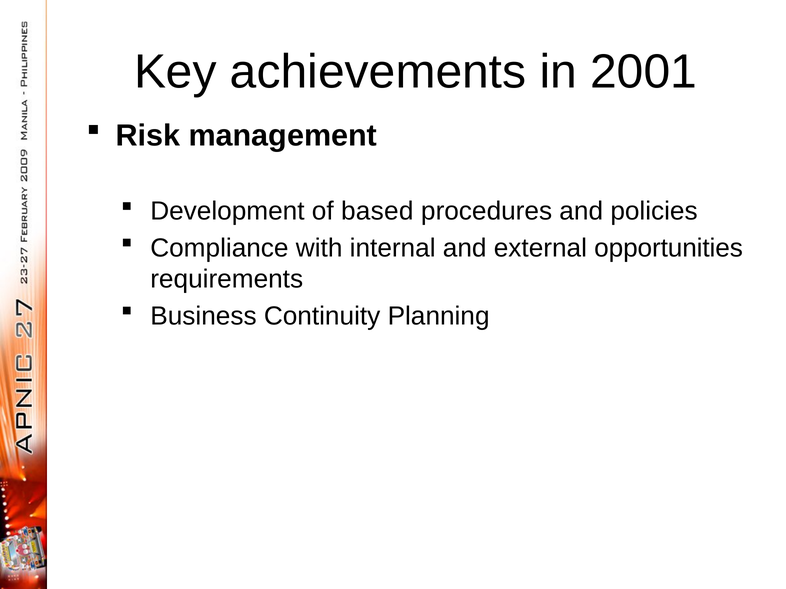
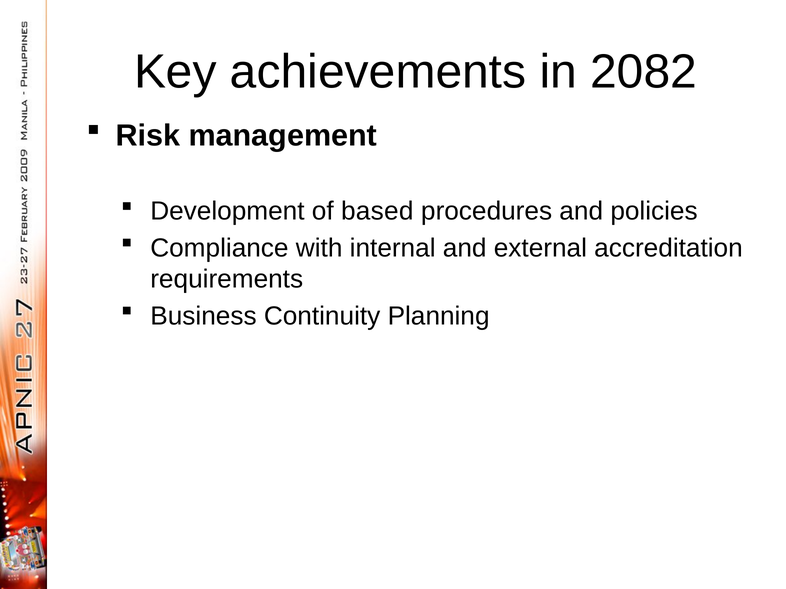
2001: 2001 -> 2082
opportunities: opportunities -> accreditation
